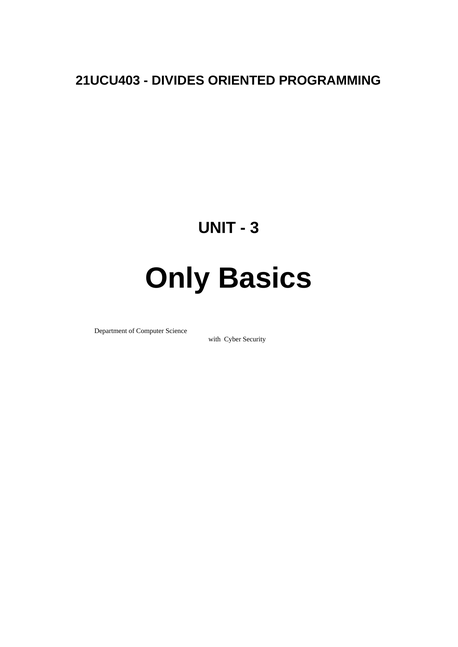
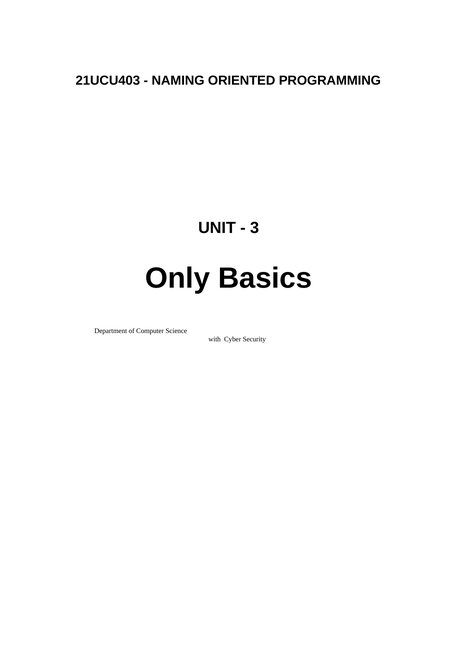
DIVIDES: DIVIDES -> NAMING
